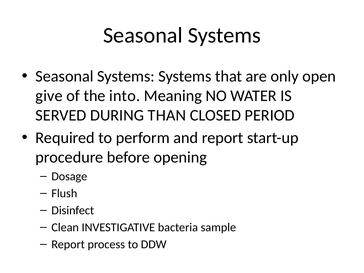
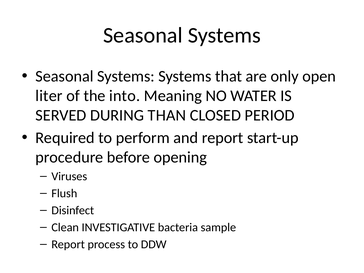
give: give -> liter
Dosage: Dosage -> Viruses
